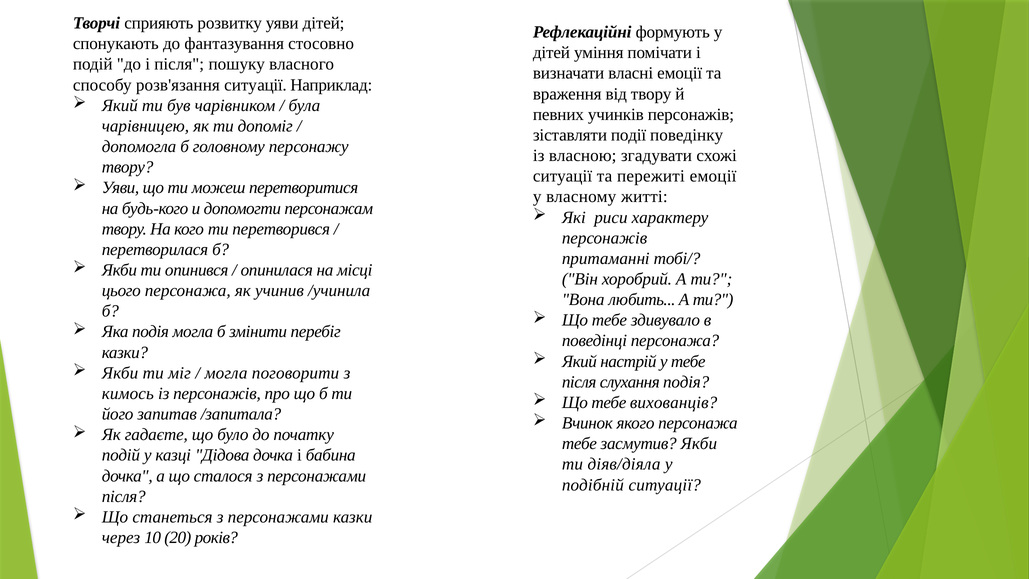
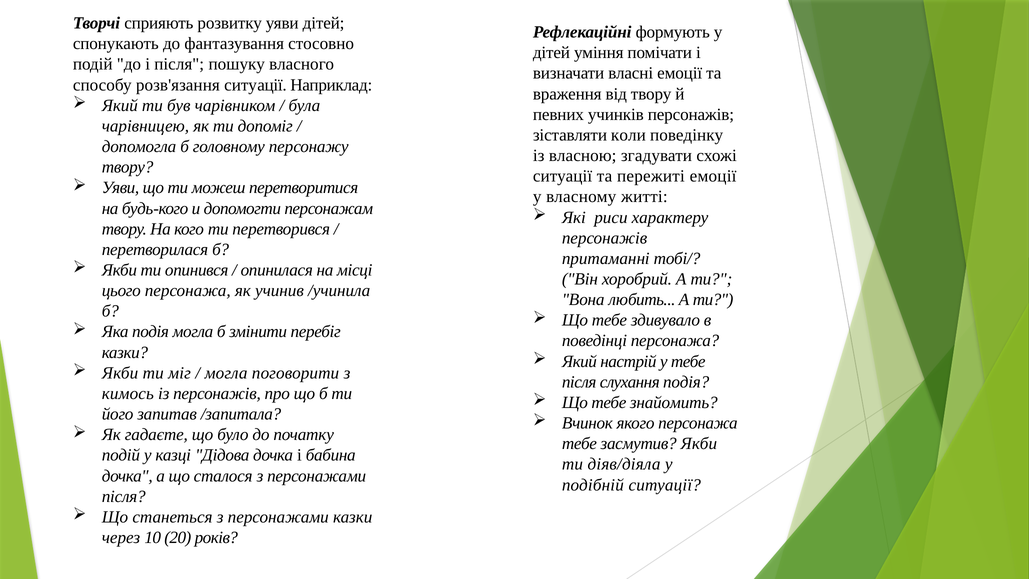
події: події -> коли
вихованців: вихованців -> знайомить
